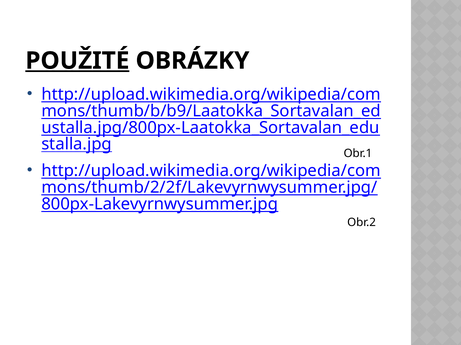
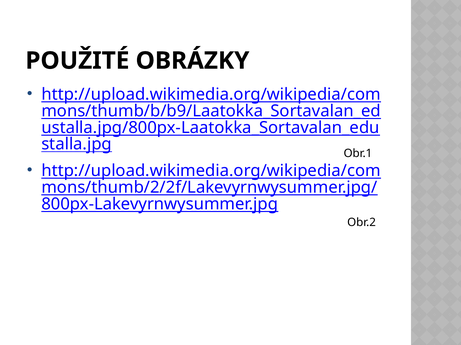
POUŽITÉ underline: present -> none
